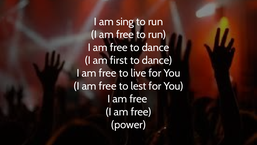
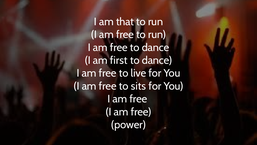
sing: sing -> that
lest: lest -> sits
